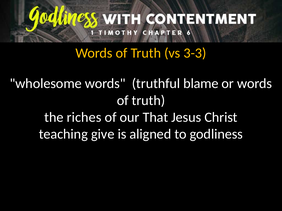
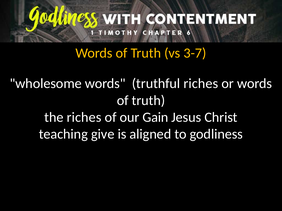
3-3: 3-3 -> 3-7
truthful blame: blame -> riches
That: That -> Gain
